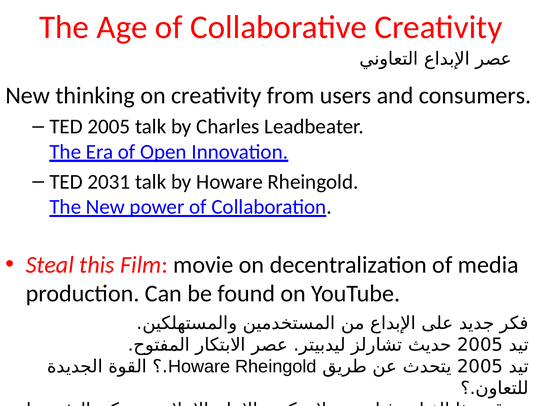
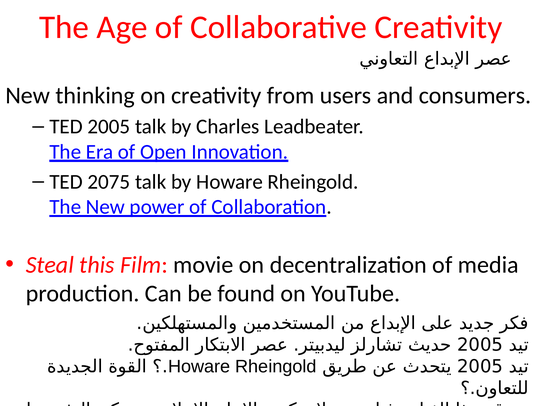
2031: 2031 -> 2075
